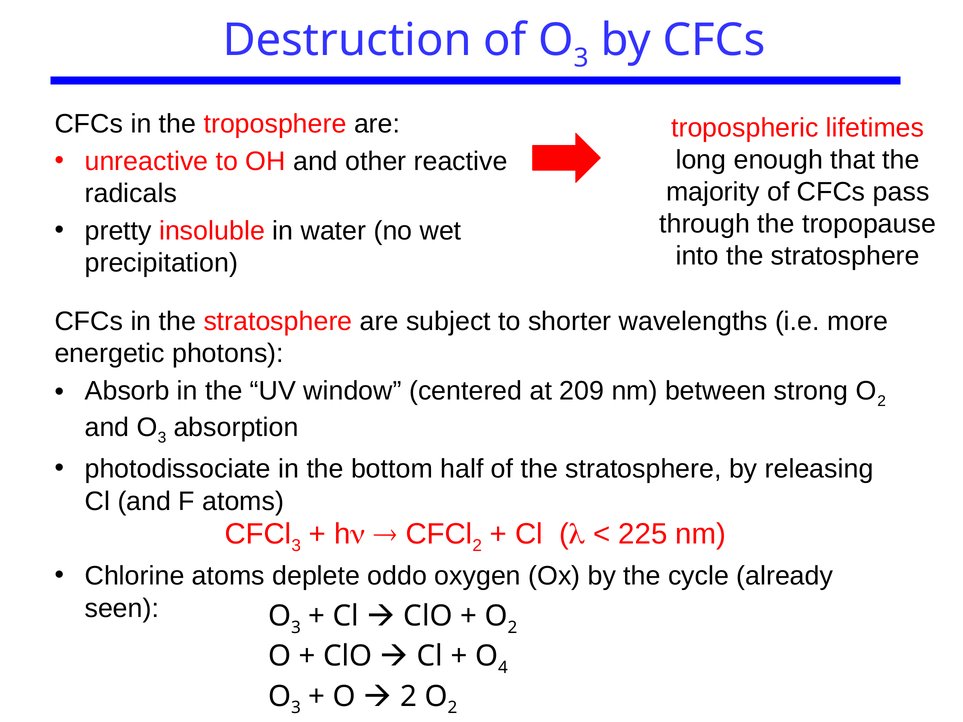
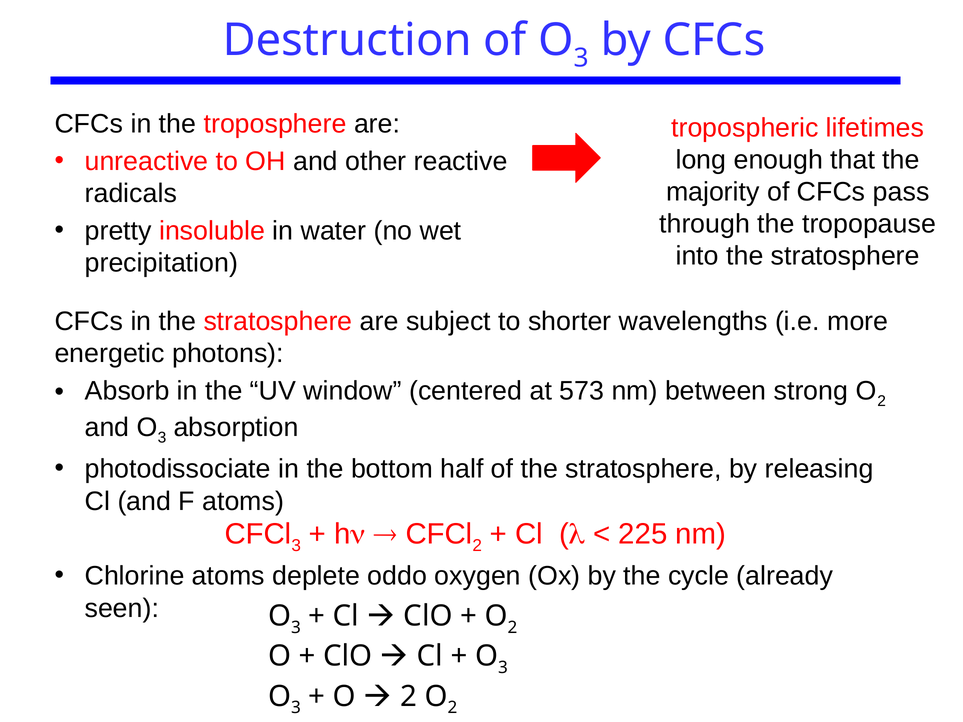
209: 209 -> 573
4 at (503, 668): 4 -> 3
